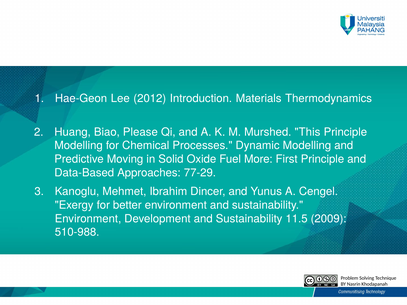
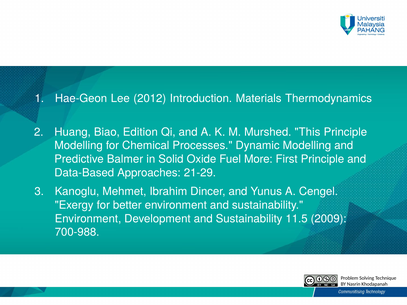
Please: Please -> Edition
Moving: Moving -> Balmer
77-29: 77-29 -> 21-29
510-988: 510-988 -> 700-988
